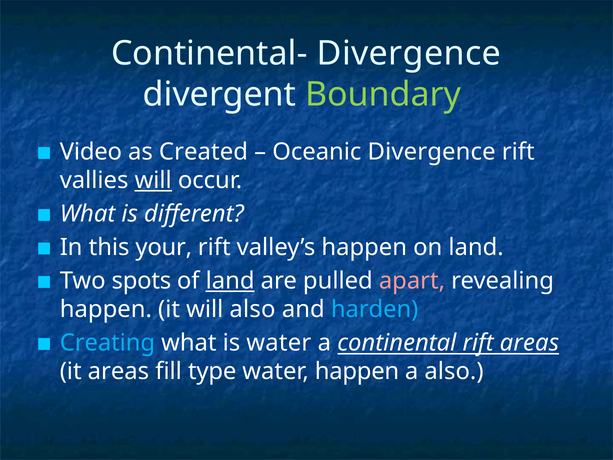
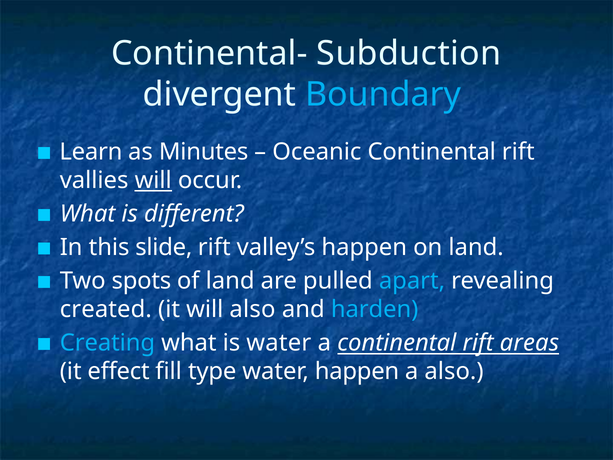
Continental- Divergence: Divergence -> Subduction
Boundary colour: light green -> light blue
Video: Video -> Learn
Created: Created -> Minutes
Oceanic Divergence: Divergence -> Continental
your: your -> slide
land at (230, 281) underline: present -> none
apart colour: pink -> light blue
happen at (106, 309): happen -> created
it areas: areas -> effect
